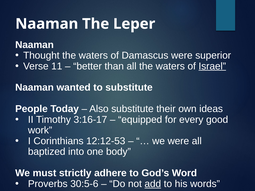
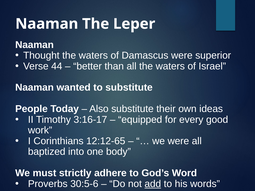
11: 11 -> 44
Israel underline: present -> none
12:12-53: 12:12-53 -> 12:12-65
